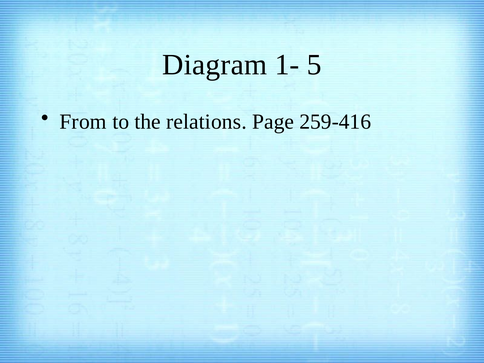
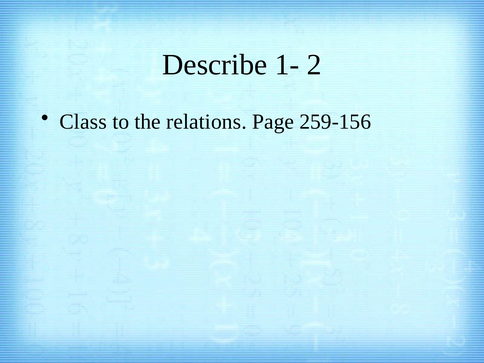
Diagram: Diagram -> Describe
5: 5 -> 2
From: From -> Class
259-416: 259-416 -> 259-156
